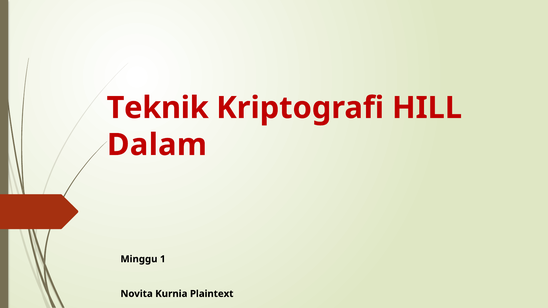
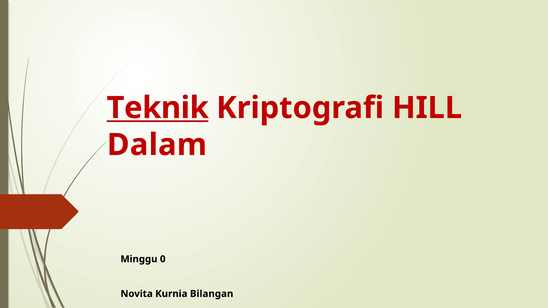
Teknik underline: none -> present
1: 1 -> 0
Plaintext: Plaintext -> Bilangan
